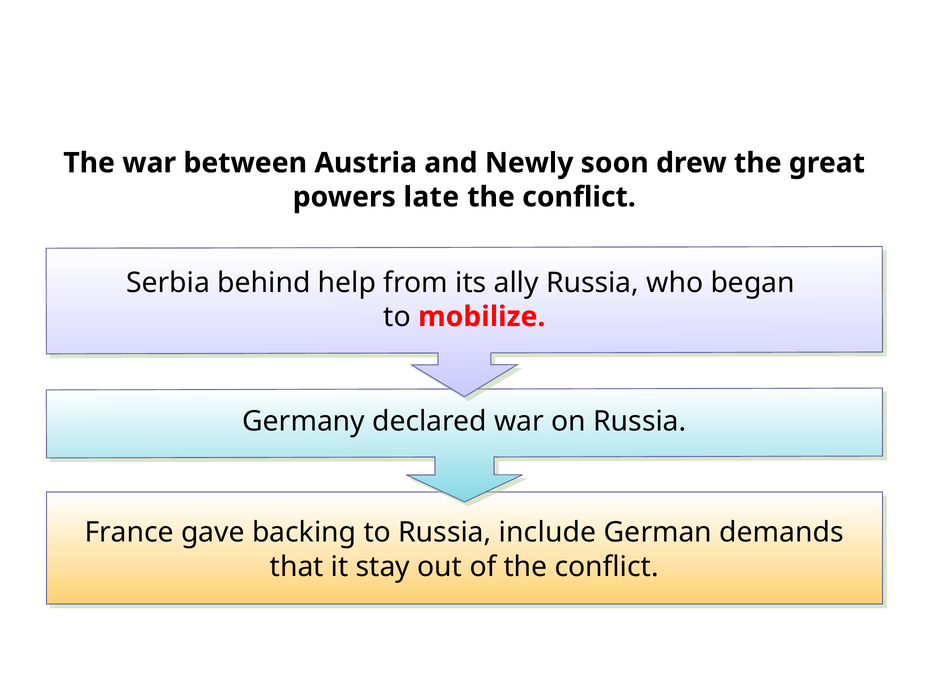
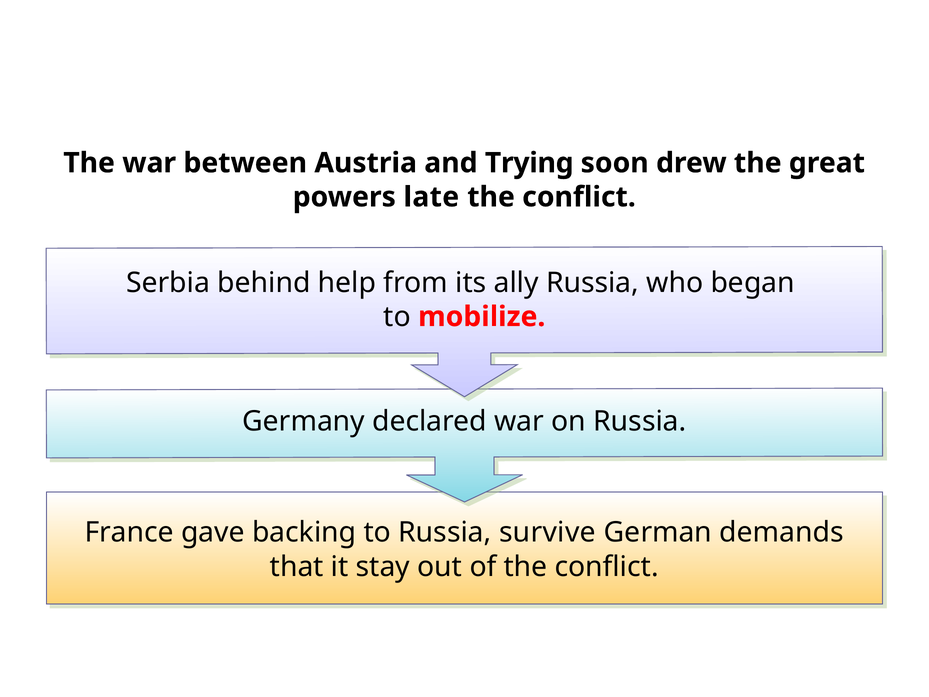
Newly: Newly -> Trying
include: include -> survive
